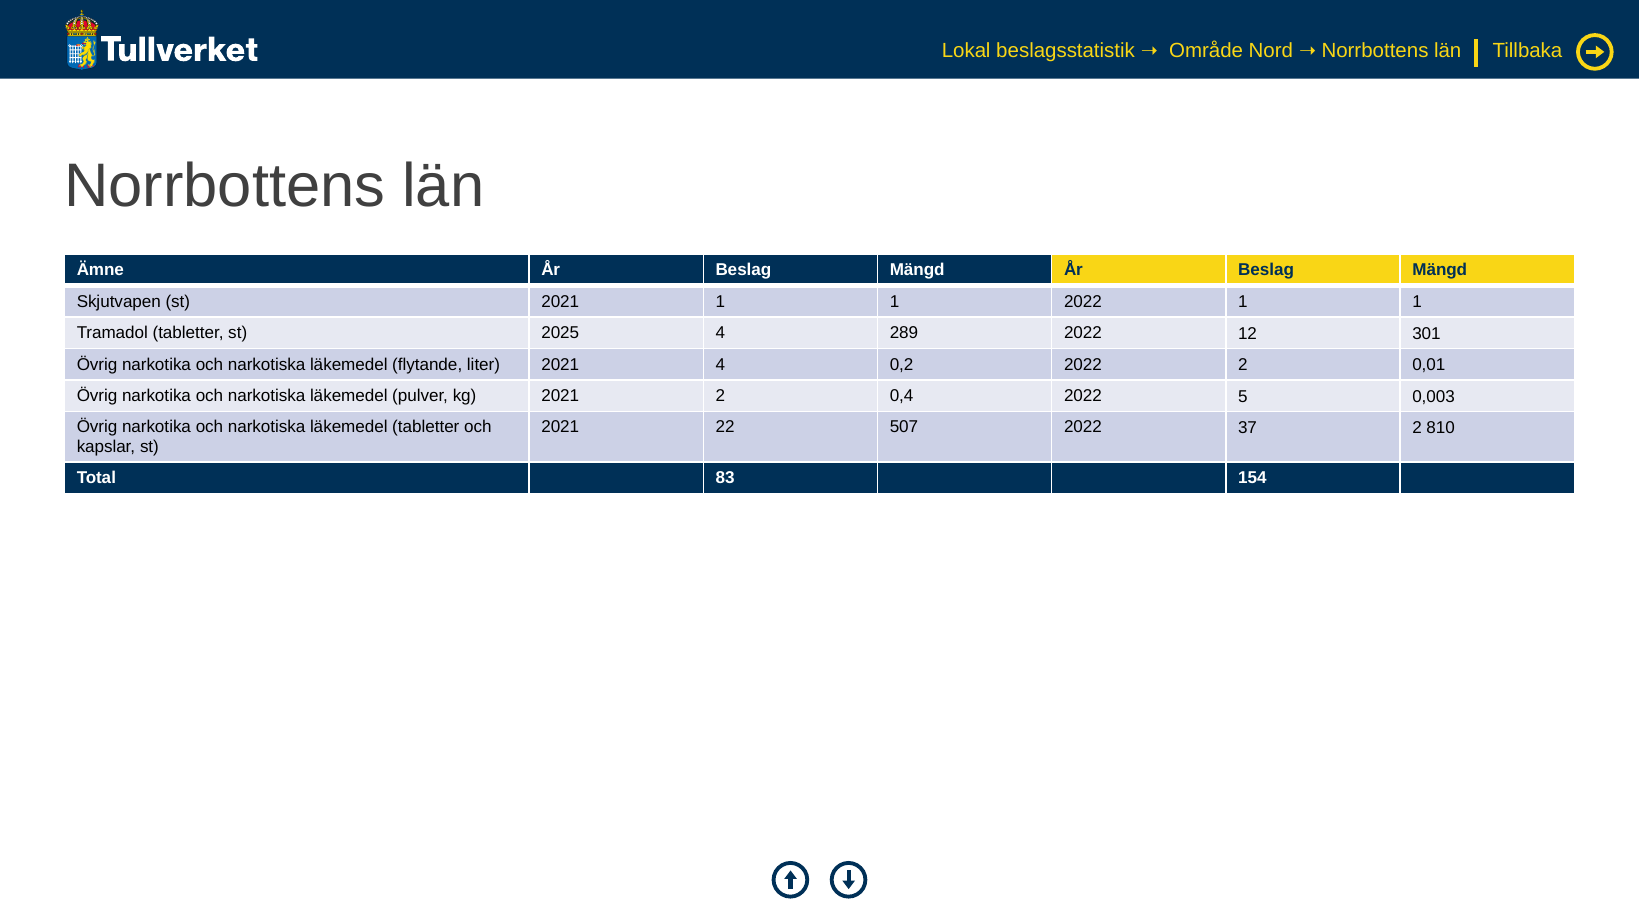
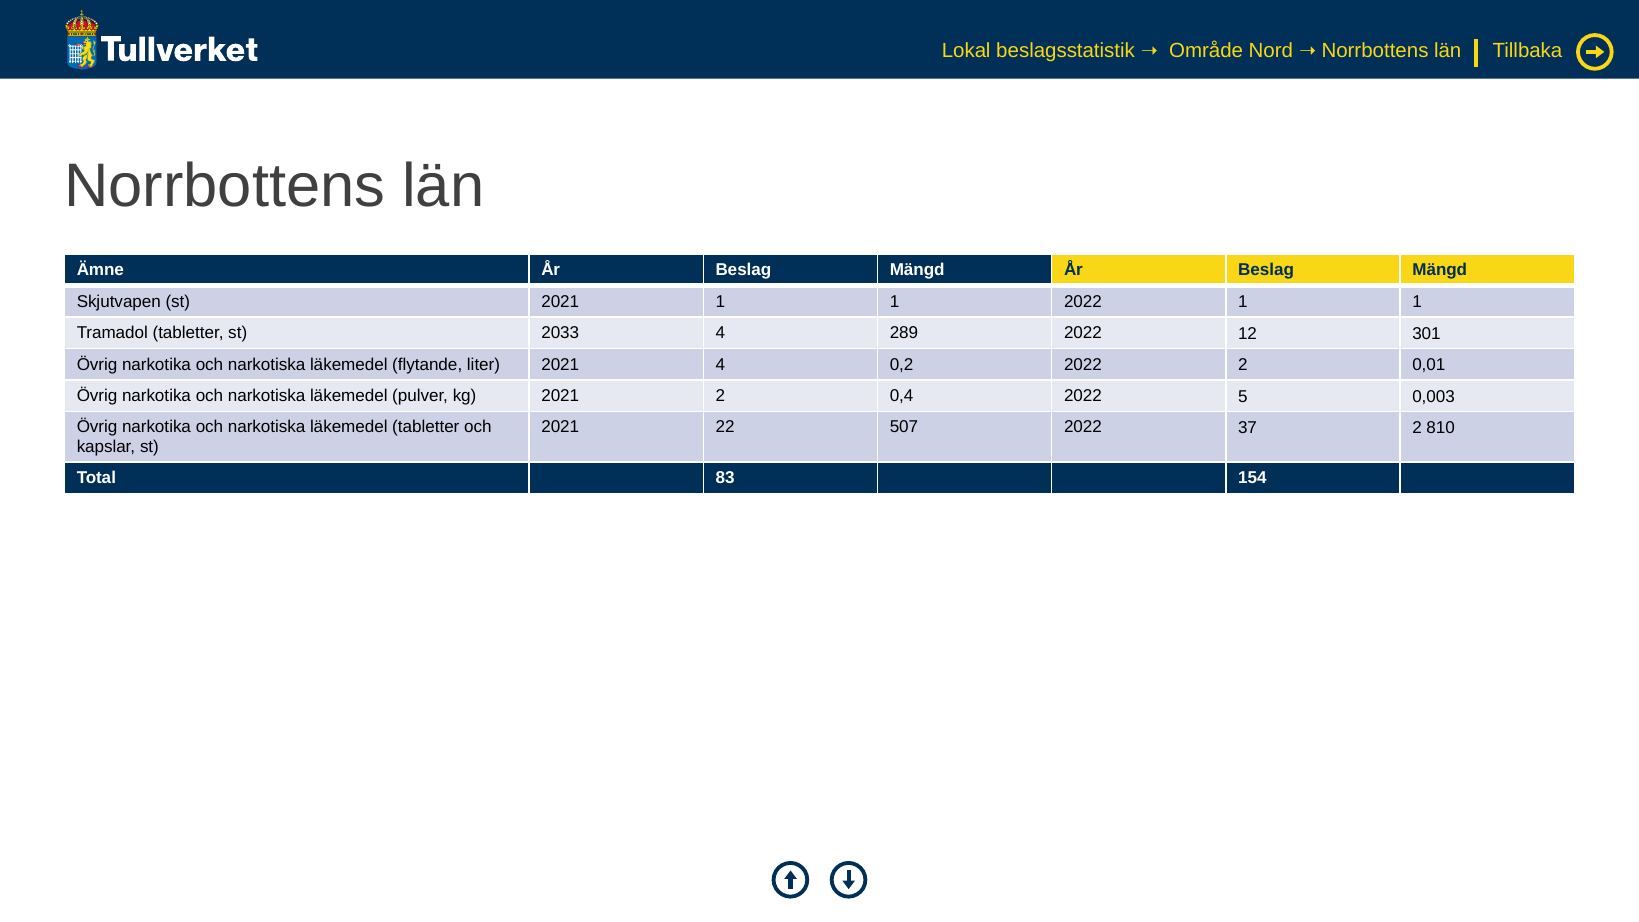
2025: 2025 -> 2033
